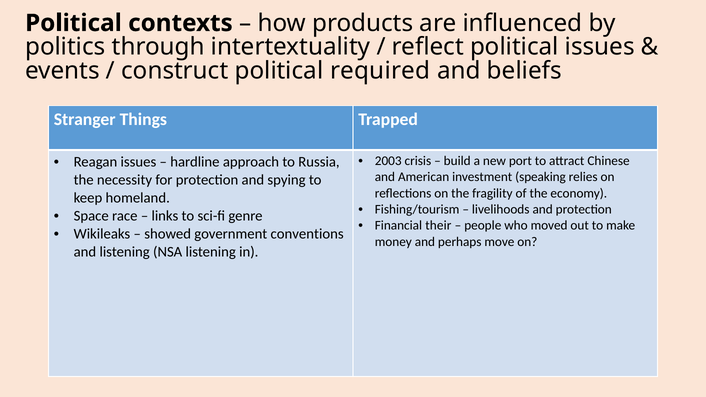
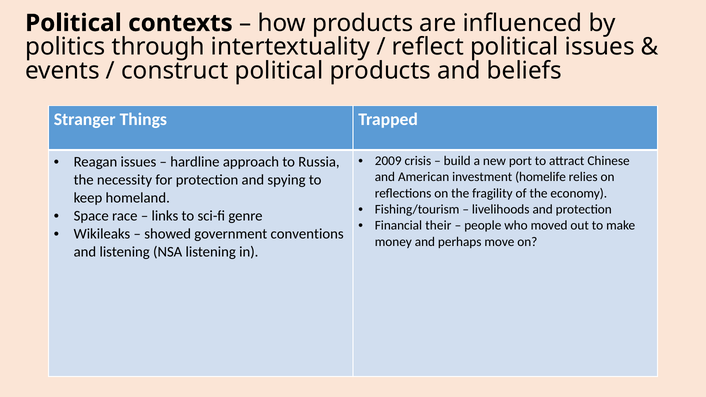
political required: required -> products
2003: 2003 -> 2009
speaking: speaking -> homelife
